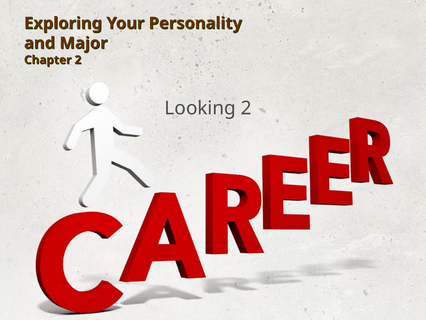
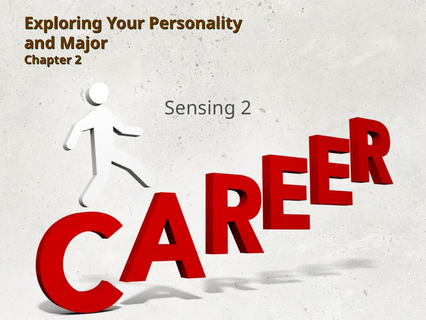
Looking: Looking -> Sensing
